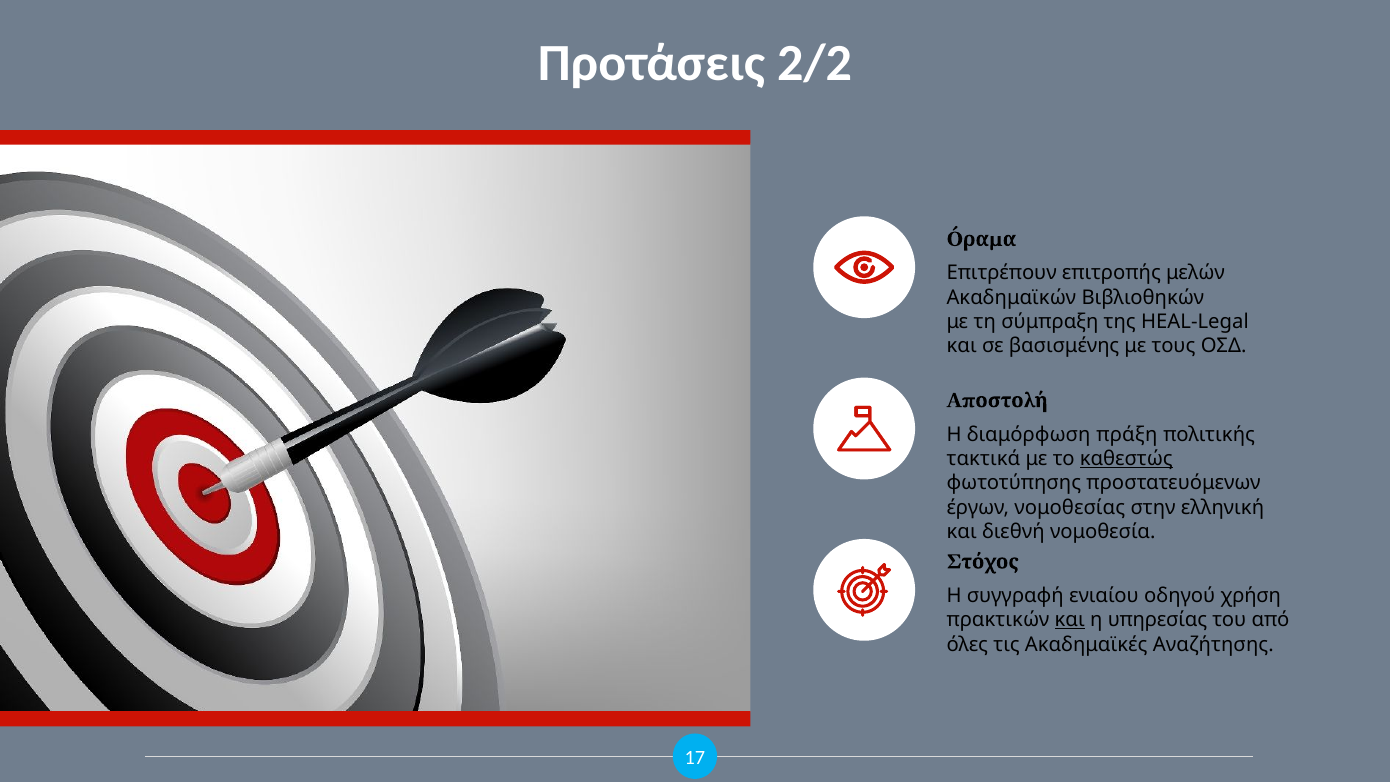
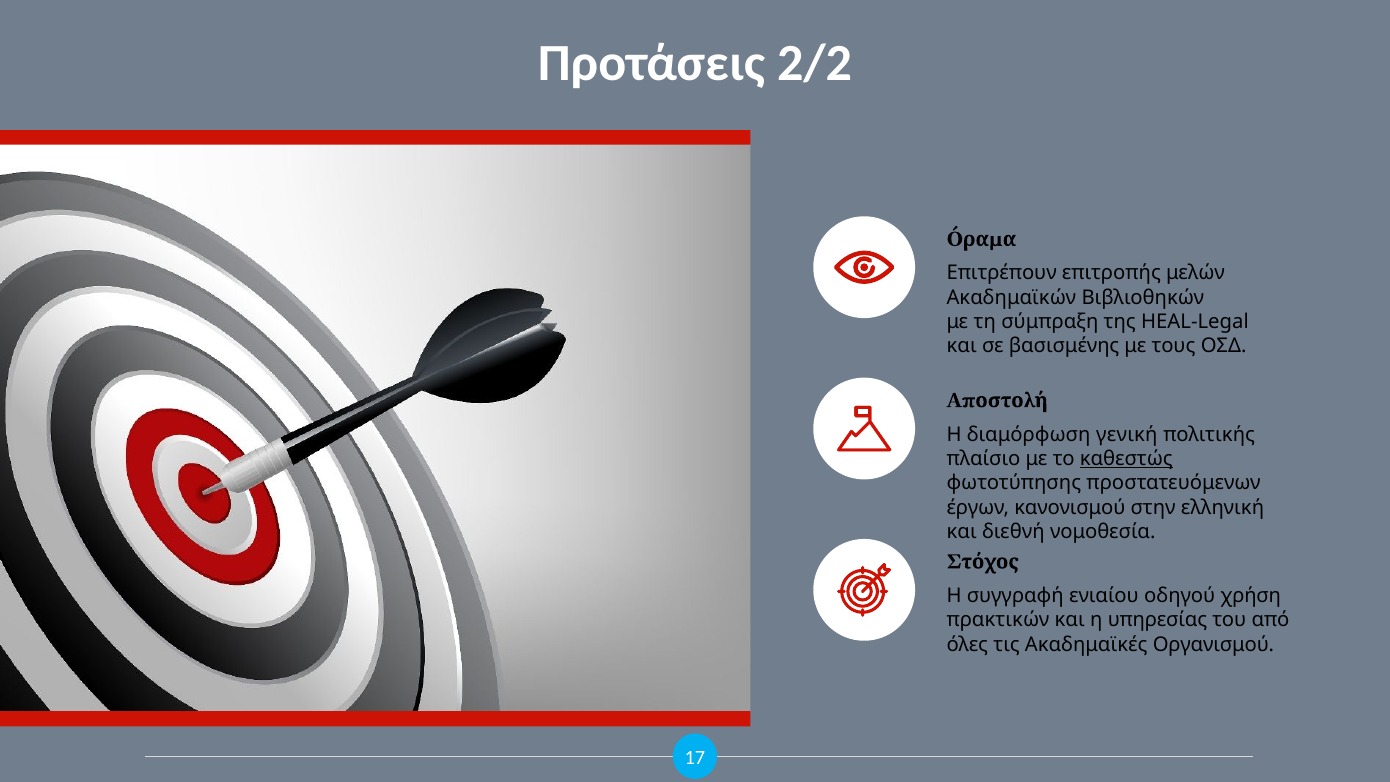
πράξη: πράξη -> γενική
τακτικά: τακτικά -> πλαίσιο
νομοθεσίας: νομοθεσίας -> κανονισμού
και at (1070, 620) underline: present -> none
Αναζήτησης: Αναζήτησης -> Οργανισμού
